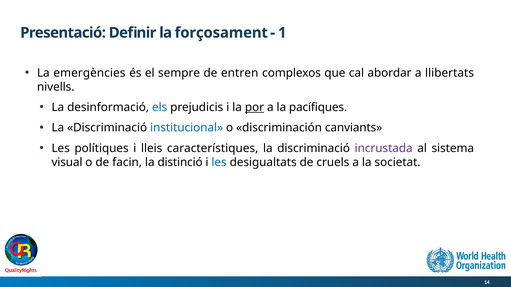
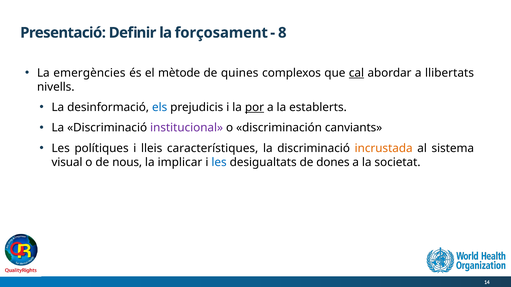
1: 1 -> 8
sempre: sempre -> mètode
entren: entren -> quines
cal underline: none -> present
pacífiques: pacífiques -> establerts
institucional colour: blue -> purple
incrustada colour: purple -> orange
facin: facin -> nous
distinció: distinció -> implicar
cruels: cruels -> dones
